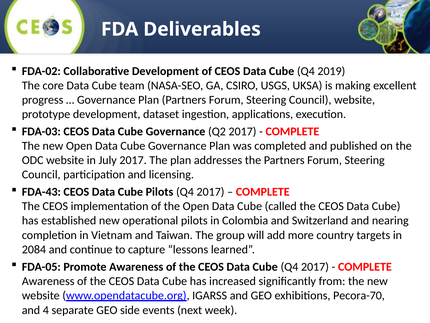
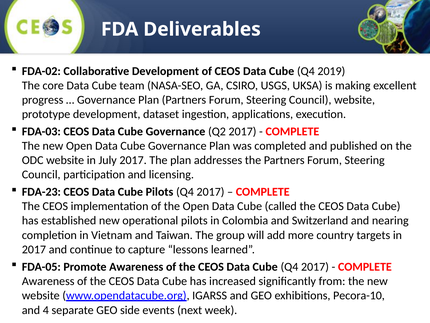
FDA-43: FDA-43 -> FDA-23
2084 at (34, 249): 2084 -> 2017
Pecora-70: Pecora-70 -> Pecora-10
